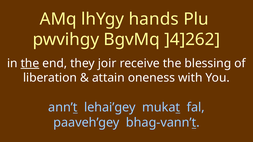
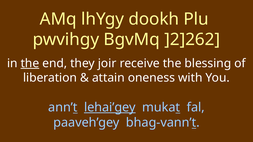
hands: hands -> dookh
]4]262: ]4]262 -> ]2]262
lehai’gey underline: none -> present
